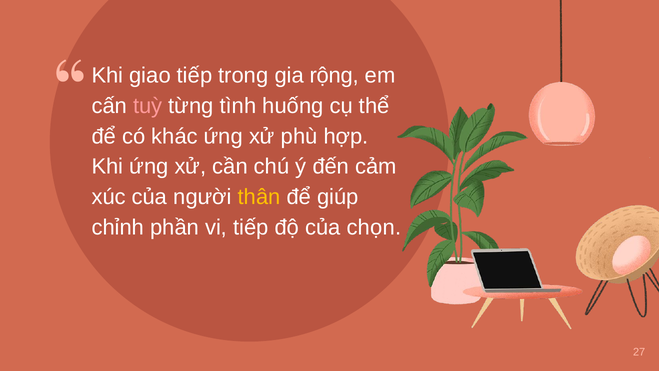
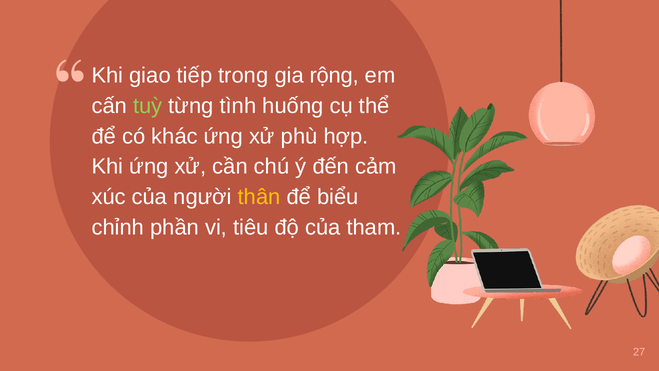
tuỳ colour: pink -> light green
giúp: giúp -> biểu
vi tiếp: tiếp -> tiêu
chọn: chọn -> tham
